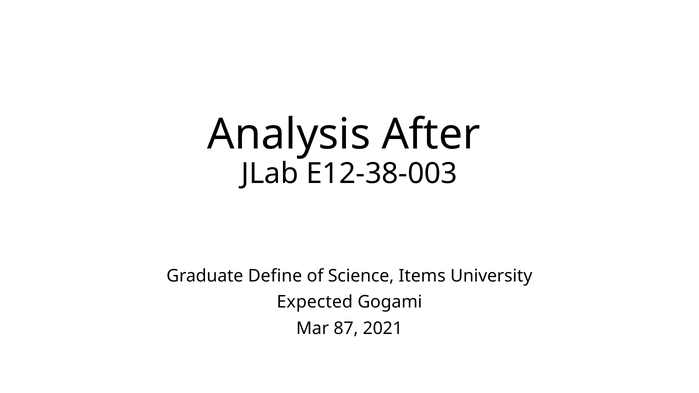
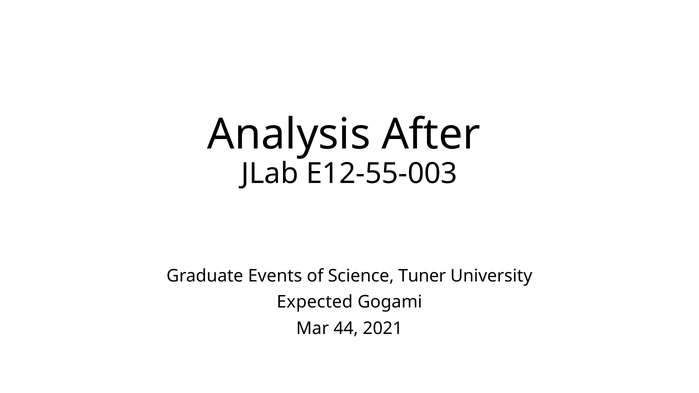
E12-38-003: E12-38-003 -> E12-55-003
Define: Define -> Events
Items: Items -> Tuner
87: 87 -> 44
